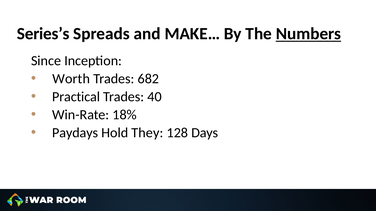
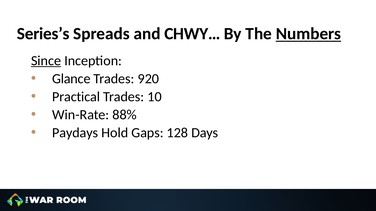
MAKE…: MAKE… -> CHWY…
Since underline: none -> present
Worth: Worth -> Glance
682: 682 -> 920
40: 40 -> 10
18%: 18% -> 88%
They: They -> Gaps
